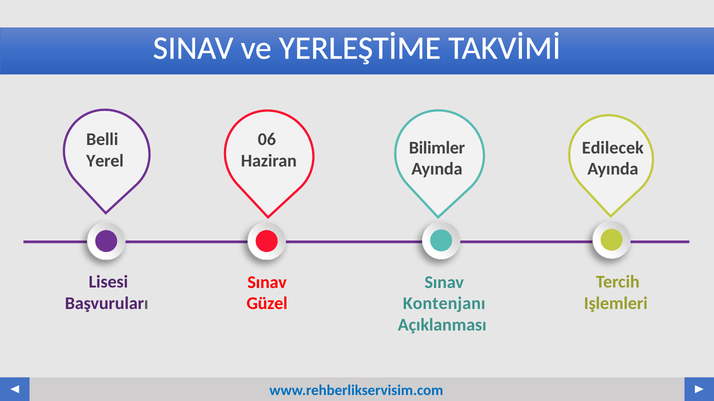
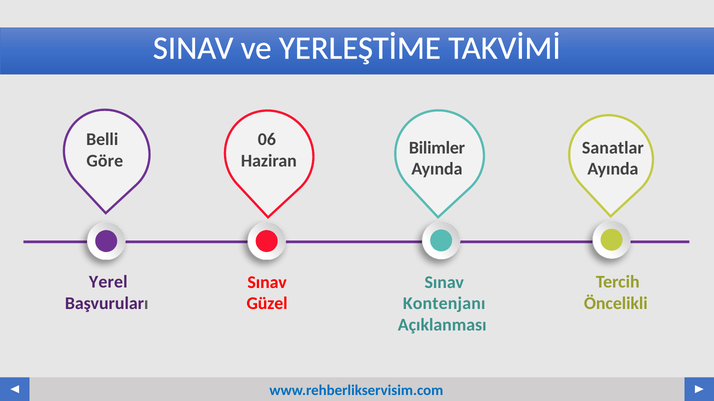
Edilecek: Edilecek -> Sanatlar
Yerel: Yerel -> Göre
Lisesi: Lisesi -> Yerel
Işlemleri: Işlemleri -> Öncelikli
